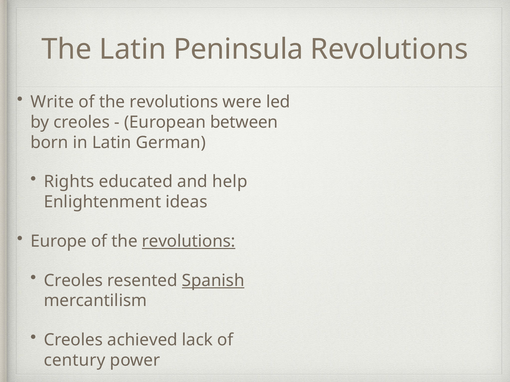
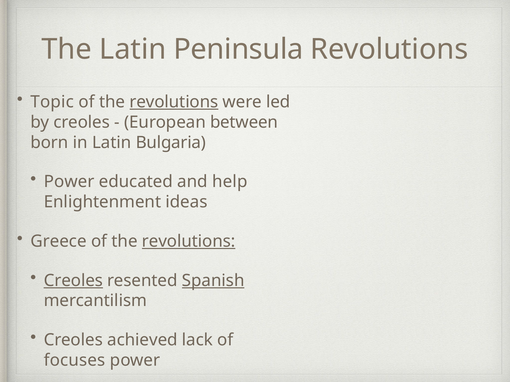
Write: Write -> Topic
revolutions at (174, 102) underline: none -> present
German: German -> Bulgaria
Rights at (69, 182): Rights -> Power
Europe: Europe -> Greece
Creoles at (73, 281) underline: none -> present
century: century -> focuses
